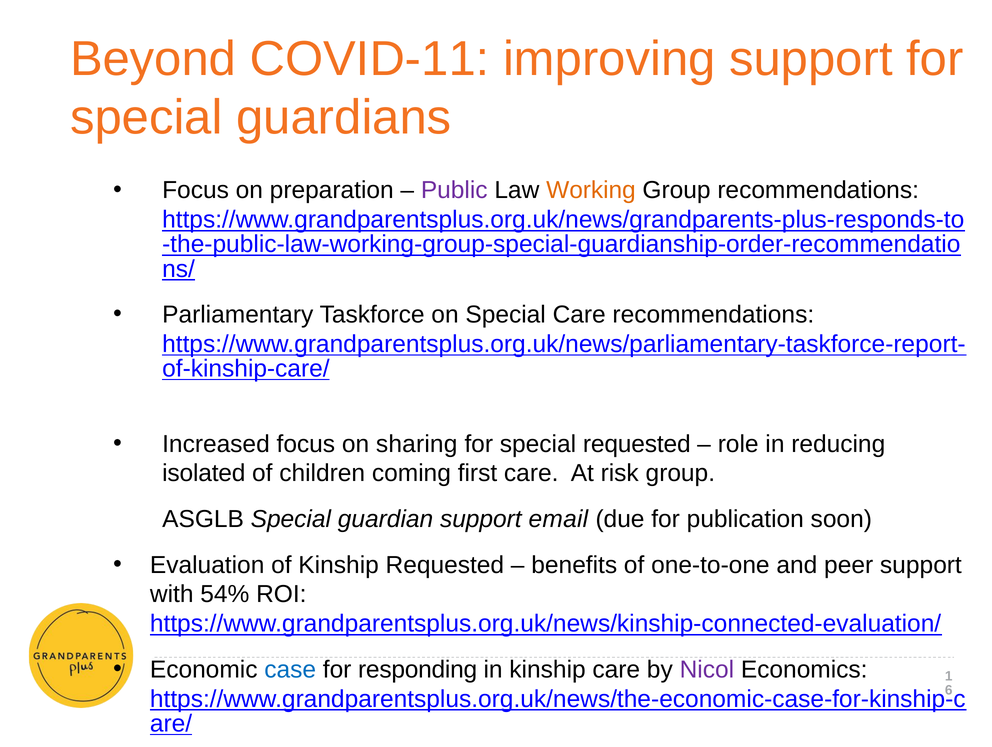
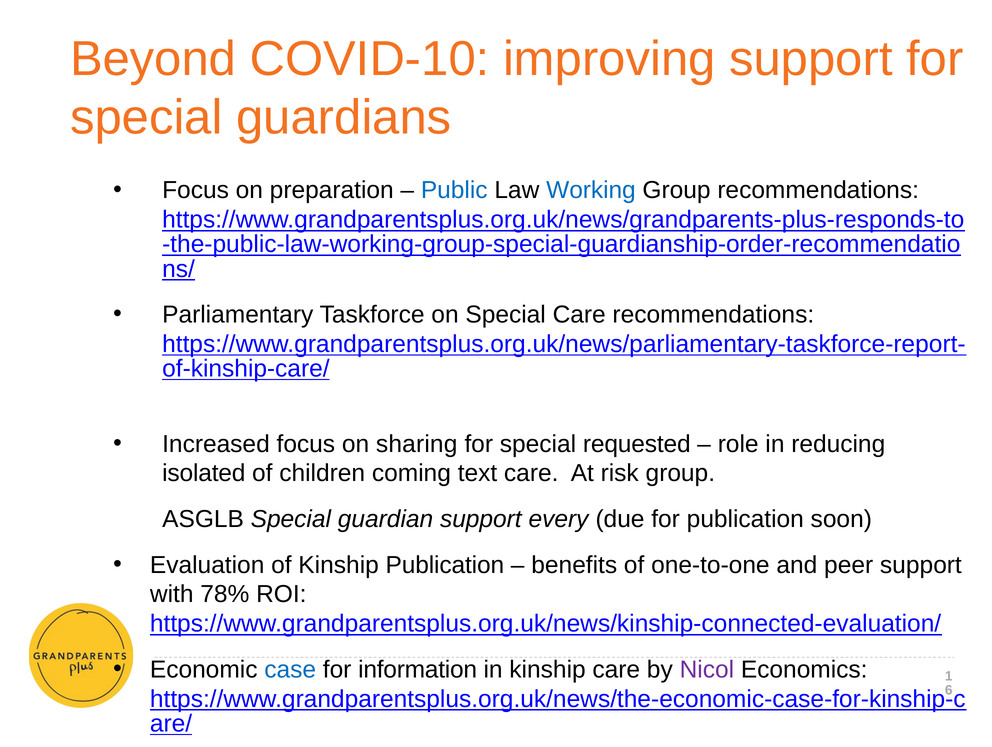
COVID-11: COVID-11 -> COVID-10
Public colour: purple -> blue
Working colour: orange -> blue
first: first -> text
email: email -> every
Kinship Requested: Requested -> Publication
54%: 54% -> 78%
responding: responding -> information
